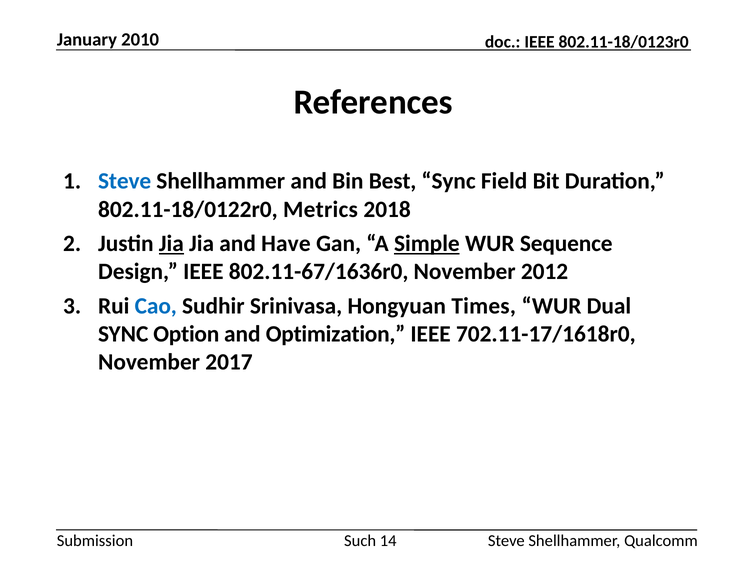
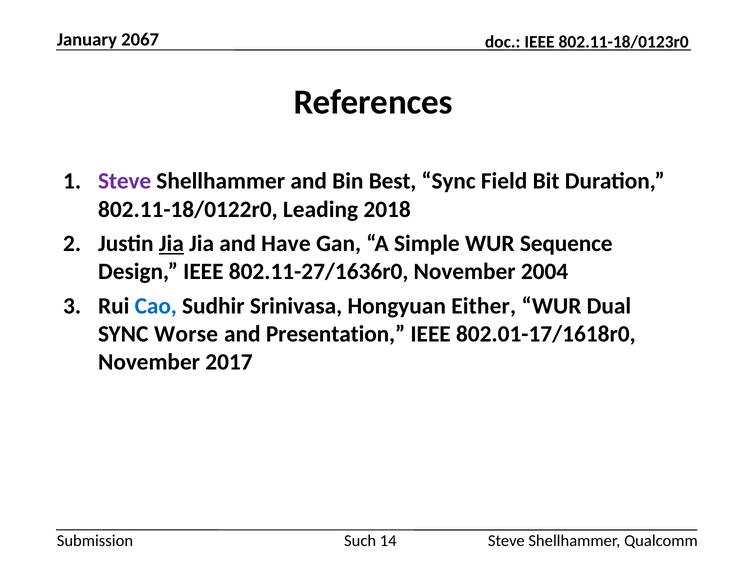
2010: 2010 -> 2067
Steve at (125, 181) colour: blue -> purple
Metrics: Metrics -> Leading
Simple underline: present -> none
802.11-67/1636r0: 802.11-67/1636r0 -> 802.11-27/1636r0
2012: 2012 -> 2004
Times: Times -> Either
Option: Option -> Worse
Optimization: Optimization -> Presentation
702.11-17/1618r0: 702.11-17/1618r0 -> 802.01-17/1618r0
